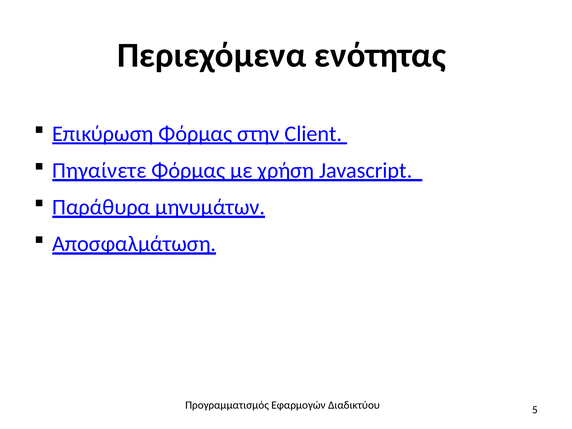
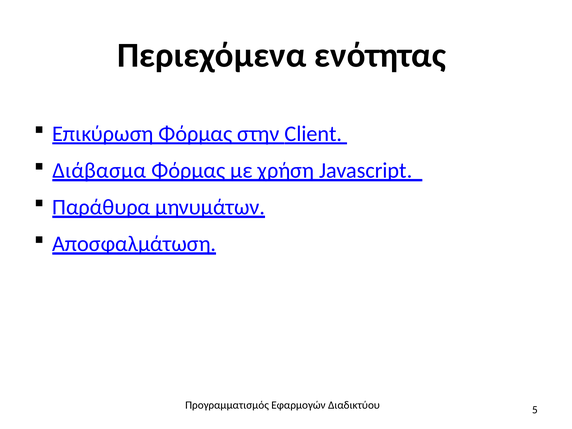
Πηγαίνετε: Πηγαίνετε -> Διάβασμα
